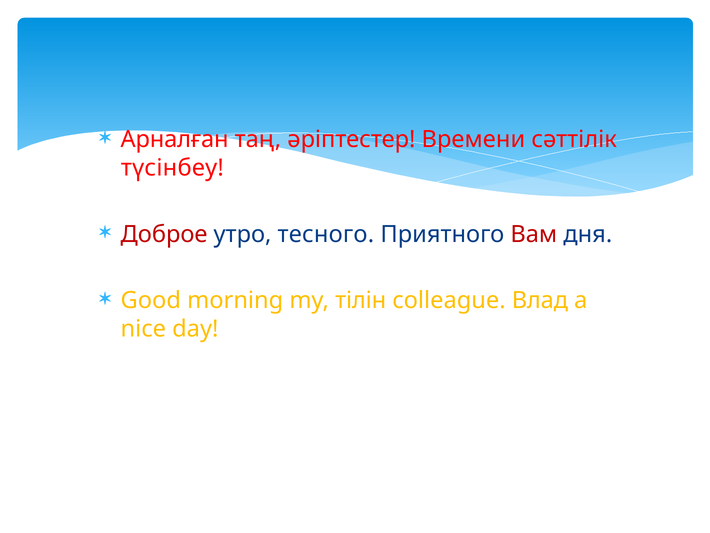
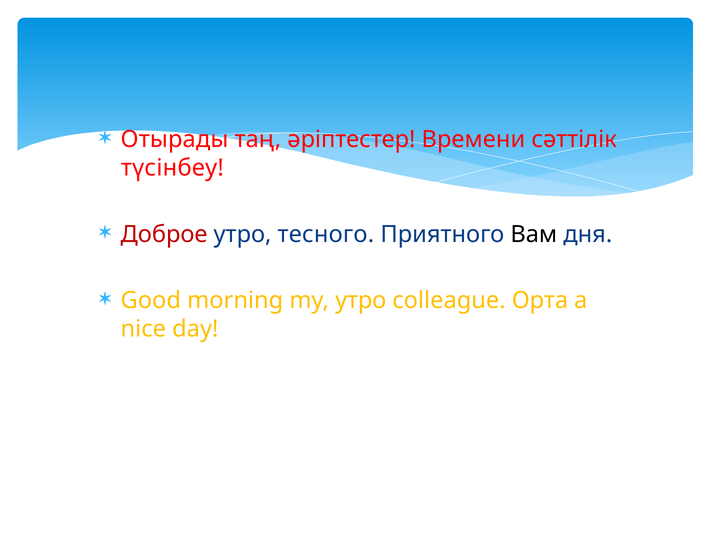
Арналған: Арналған -> Отырады
Вам colour: red -> black
my тілін: тілін -> утро
Влад: Влад -> Орта
